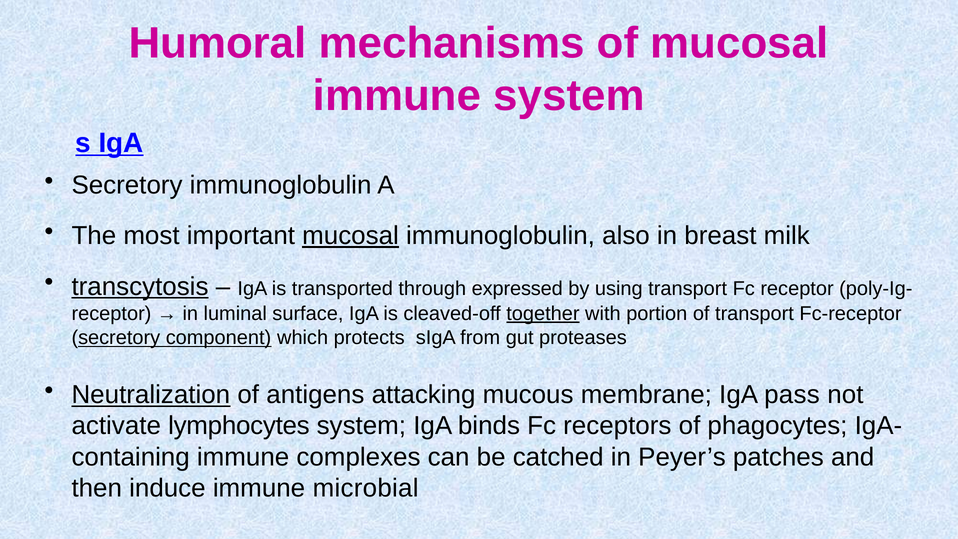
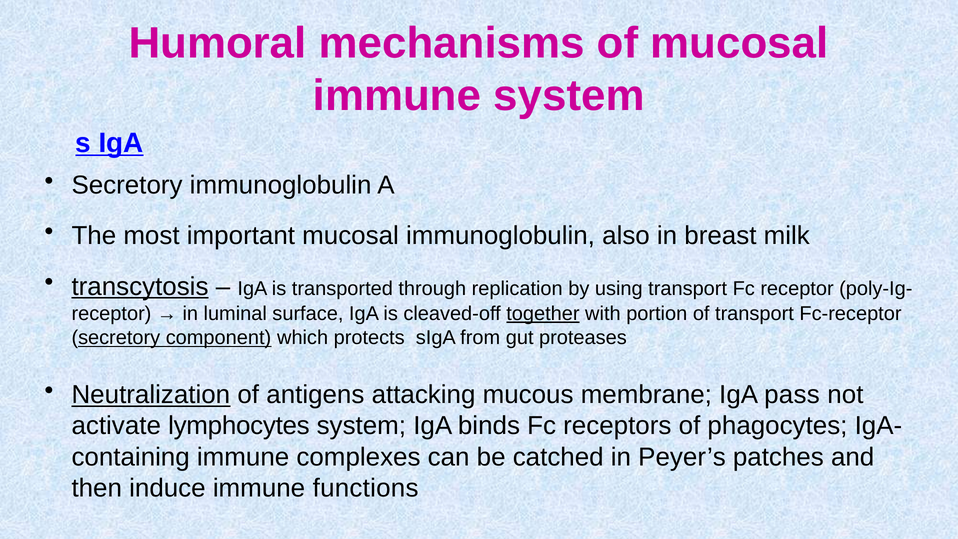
mucosal at (351, 236) underline: present -> none
expressed: expressed -> replication
microbial: microbial -> functions
